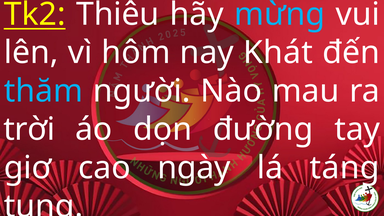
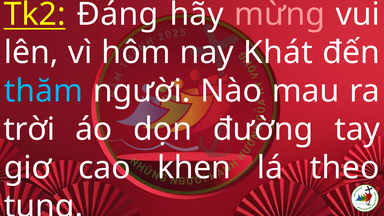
Thiêu: Thiêu -> Đáng
mừng colour: light blue -> pink
ngày: ngày -> khen
táng: táng -> theo
